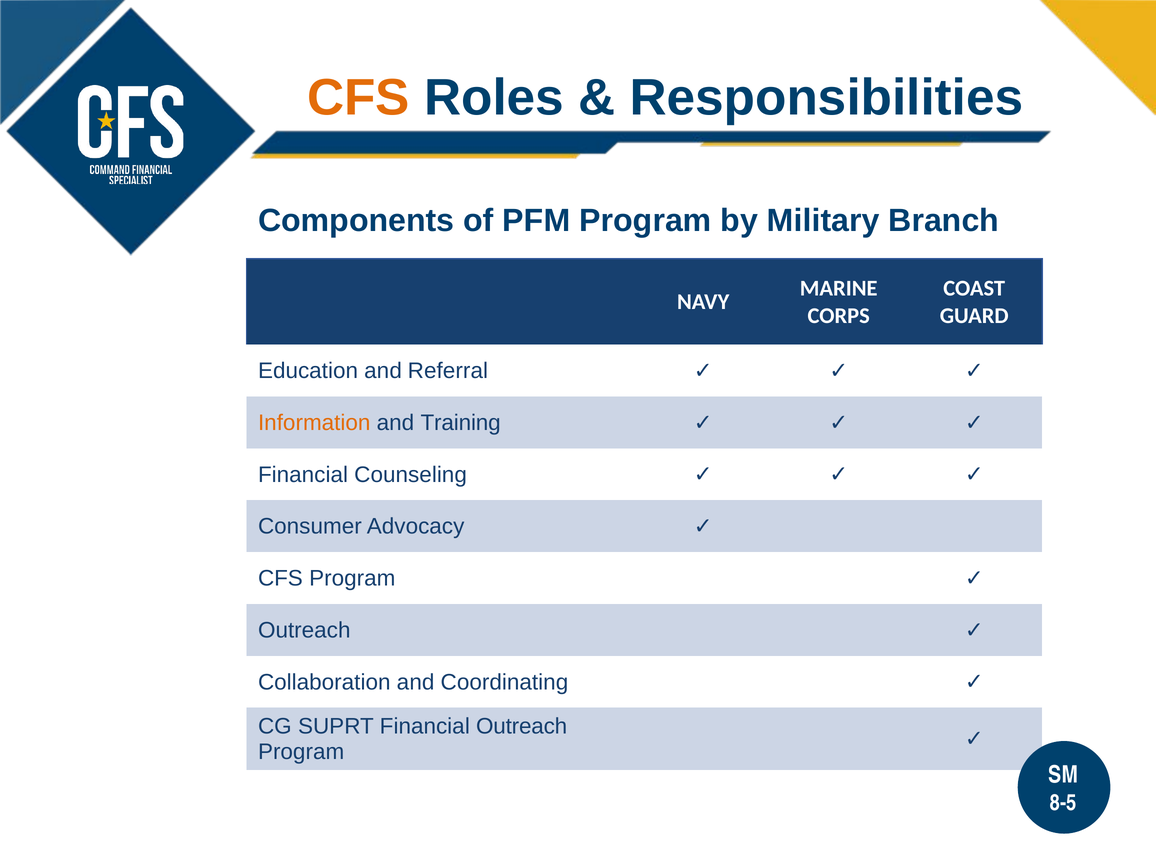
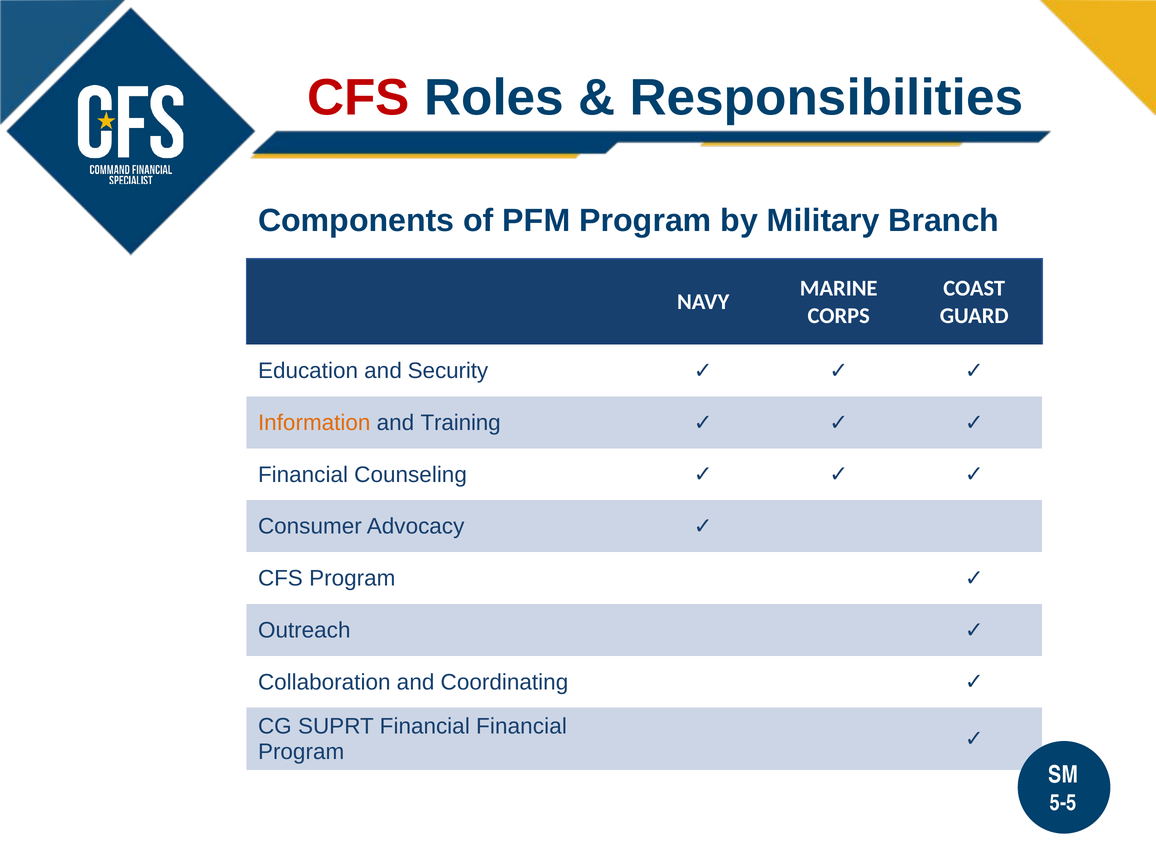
CFS at (358, 98) colour: orange -> red
Referral: Referral -> Security
Financial Outreach: Outreach -> Financial
8-5: 8-5 -> 5-5
